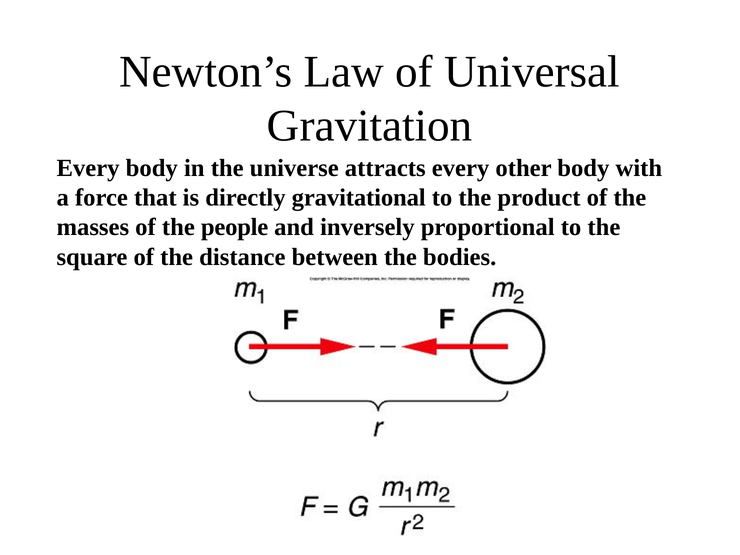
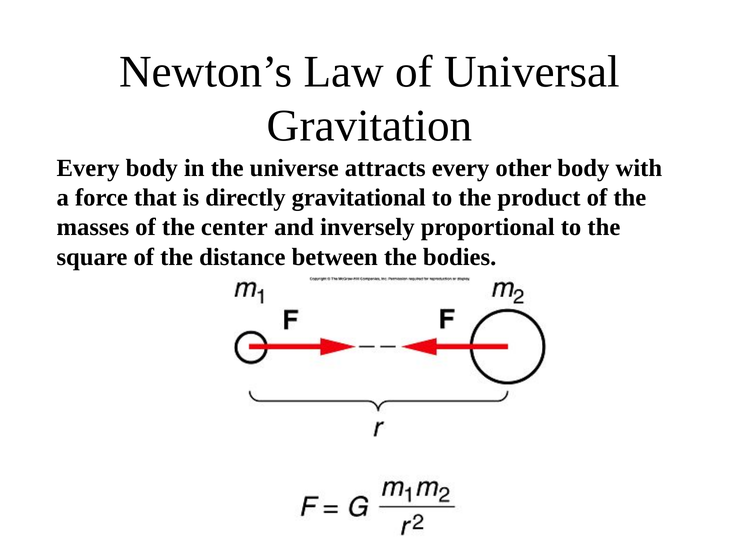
people: people -> center
